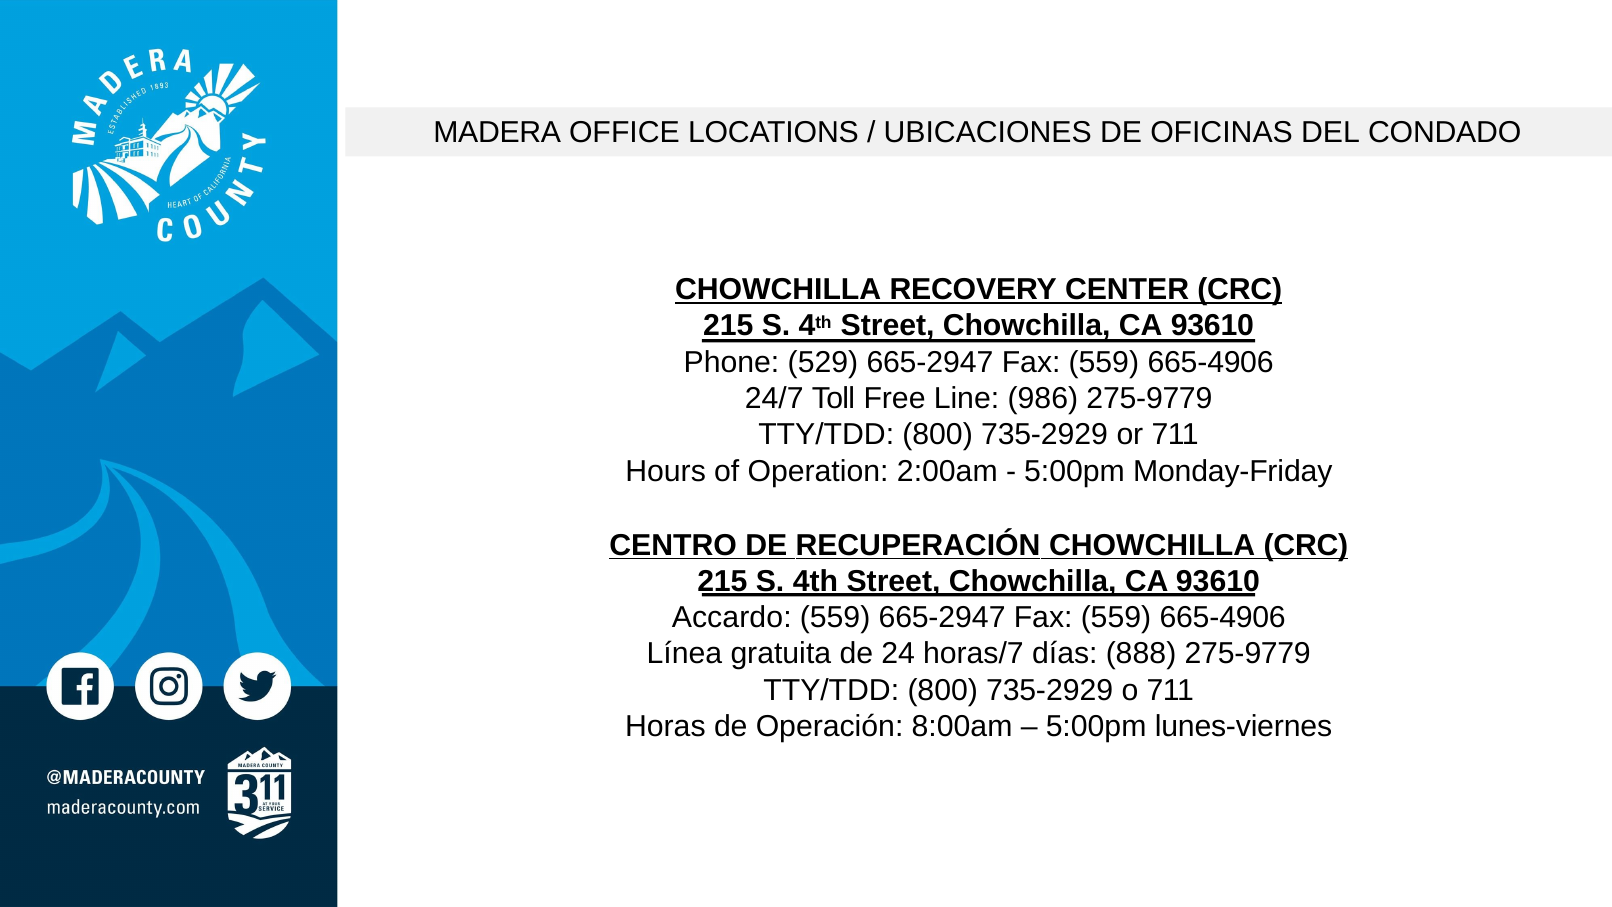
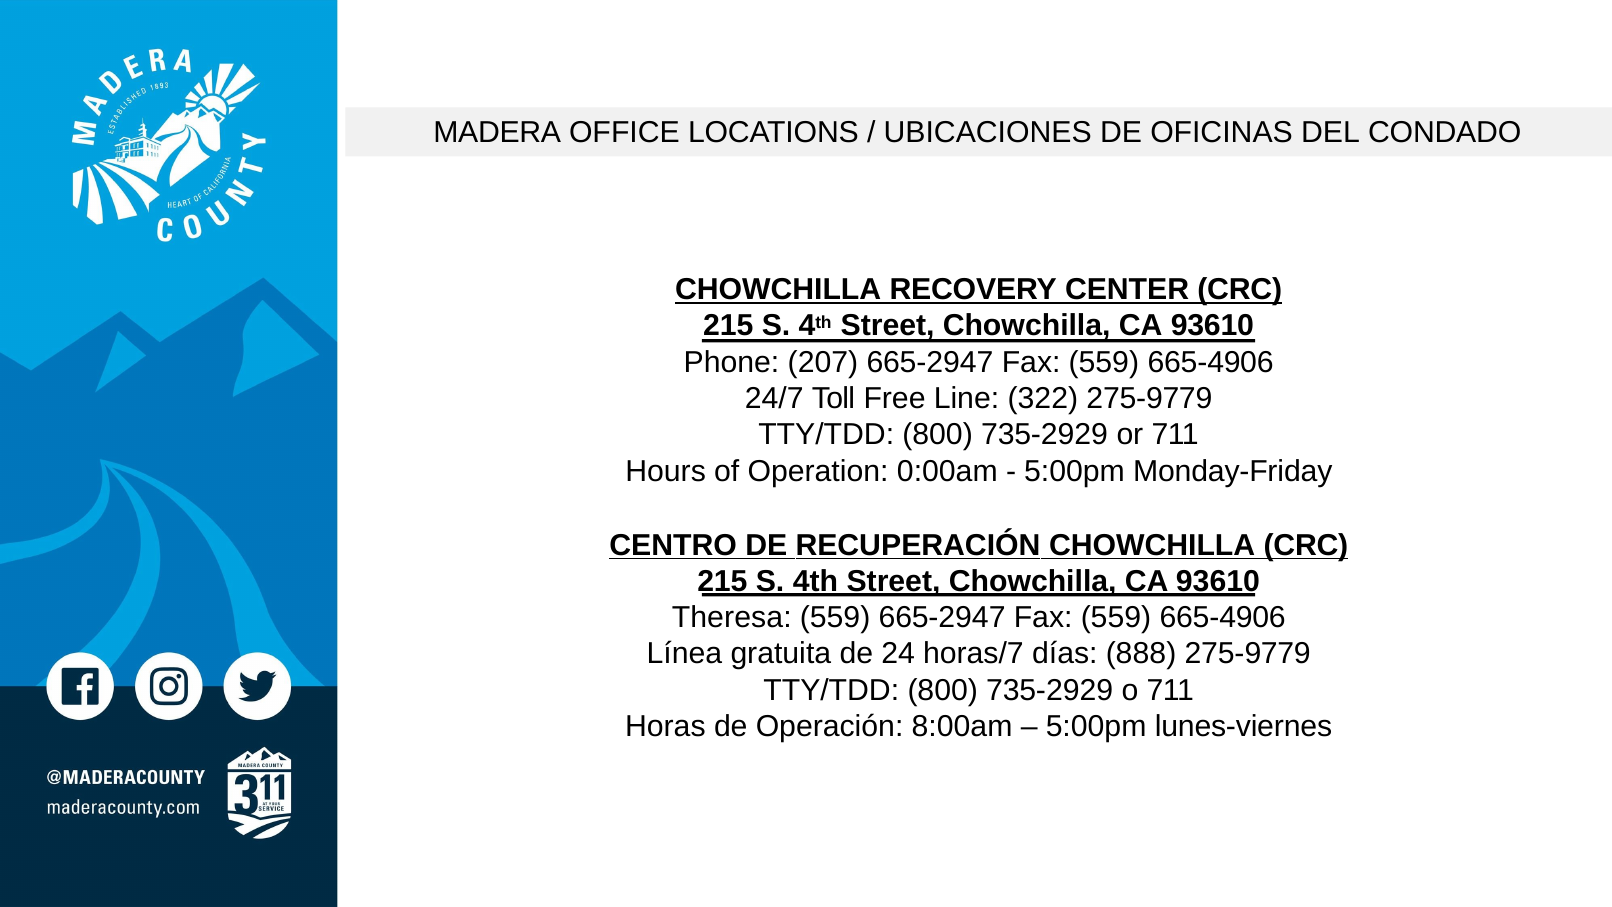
529: 529 -> 207
986: 986 -> 322
2:00am: 2:00am -> 0:00am
Accardo: Accardo -> Theresa
